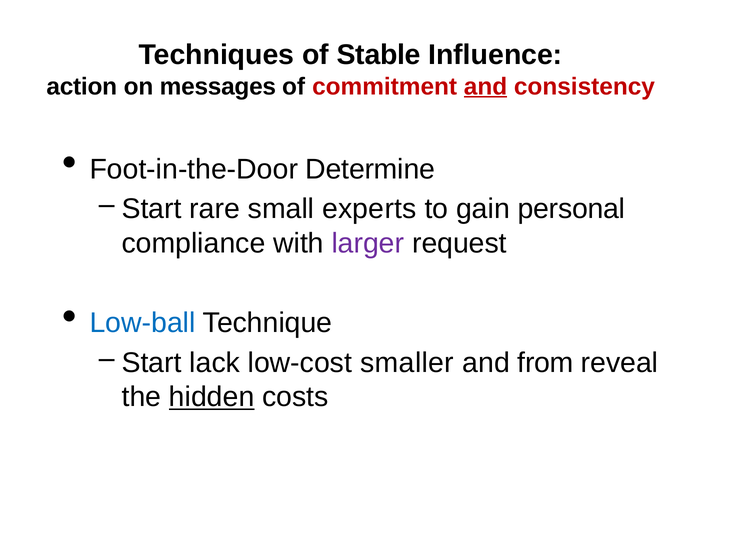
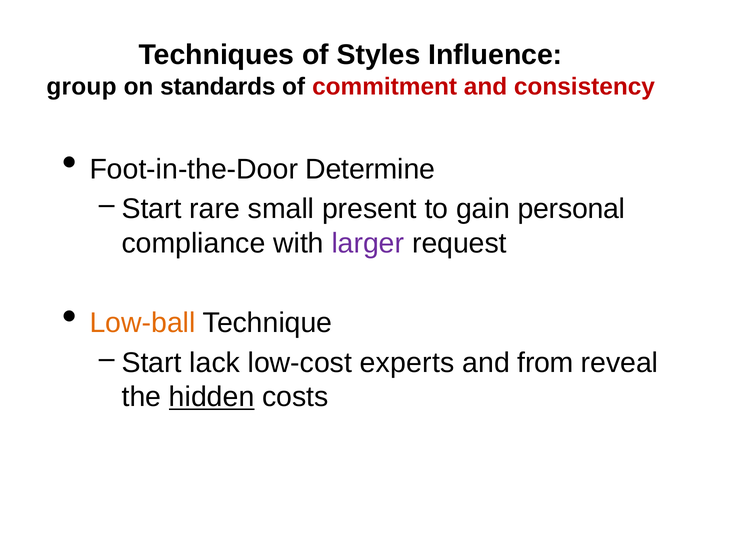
Stable: Stable -> Styles
action: action -> group
messages: messages -> standards
and at (486, 86) underline: present -> none
experts: experts -> present
Low-ball colour: blue -> orange
smaller: smaller -> experts
